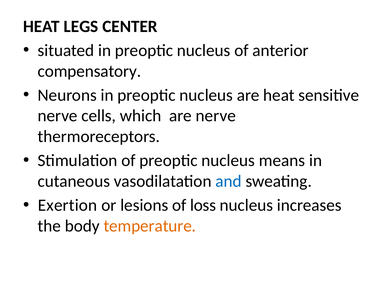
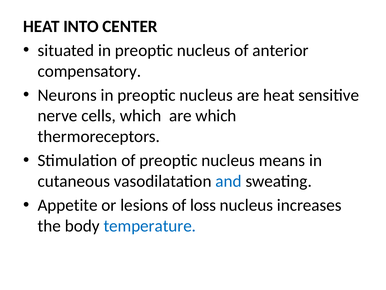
LEGS: LEGS -> INTO
are nerve: nerve -> which
Exertion: Exertion -> Appetite
temperature colour: orange -> blue
